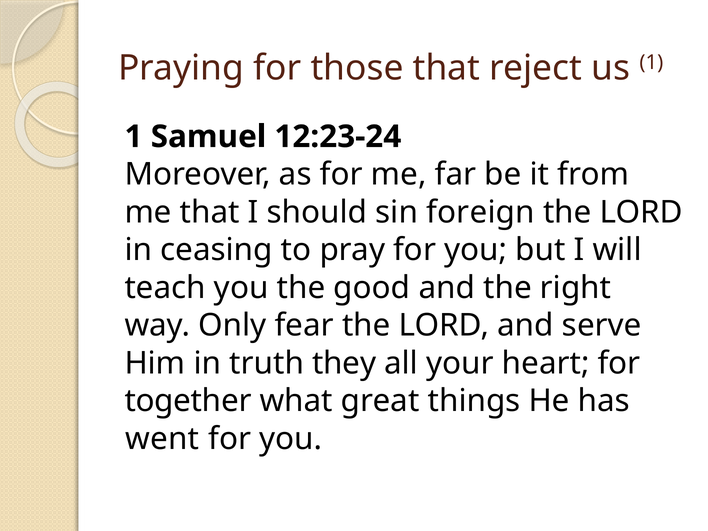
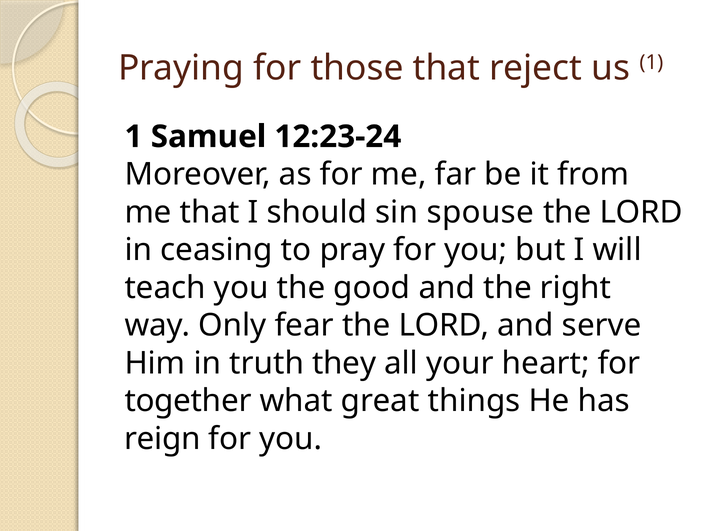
foreign: foreign -> spouse
went: went -> reign
